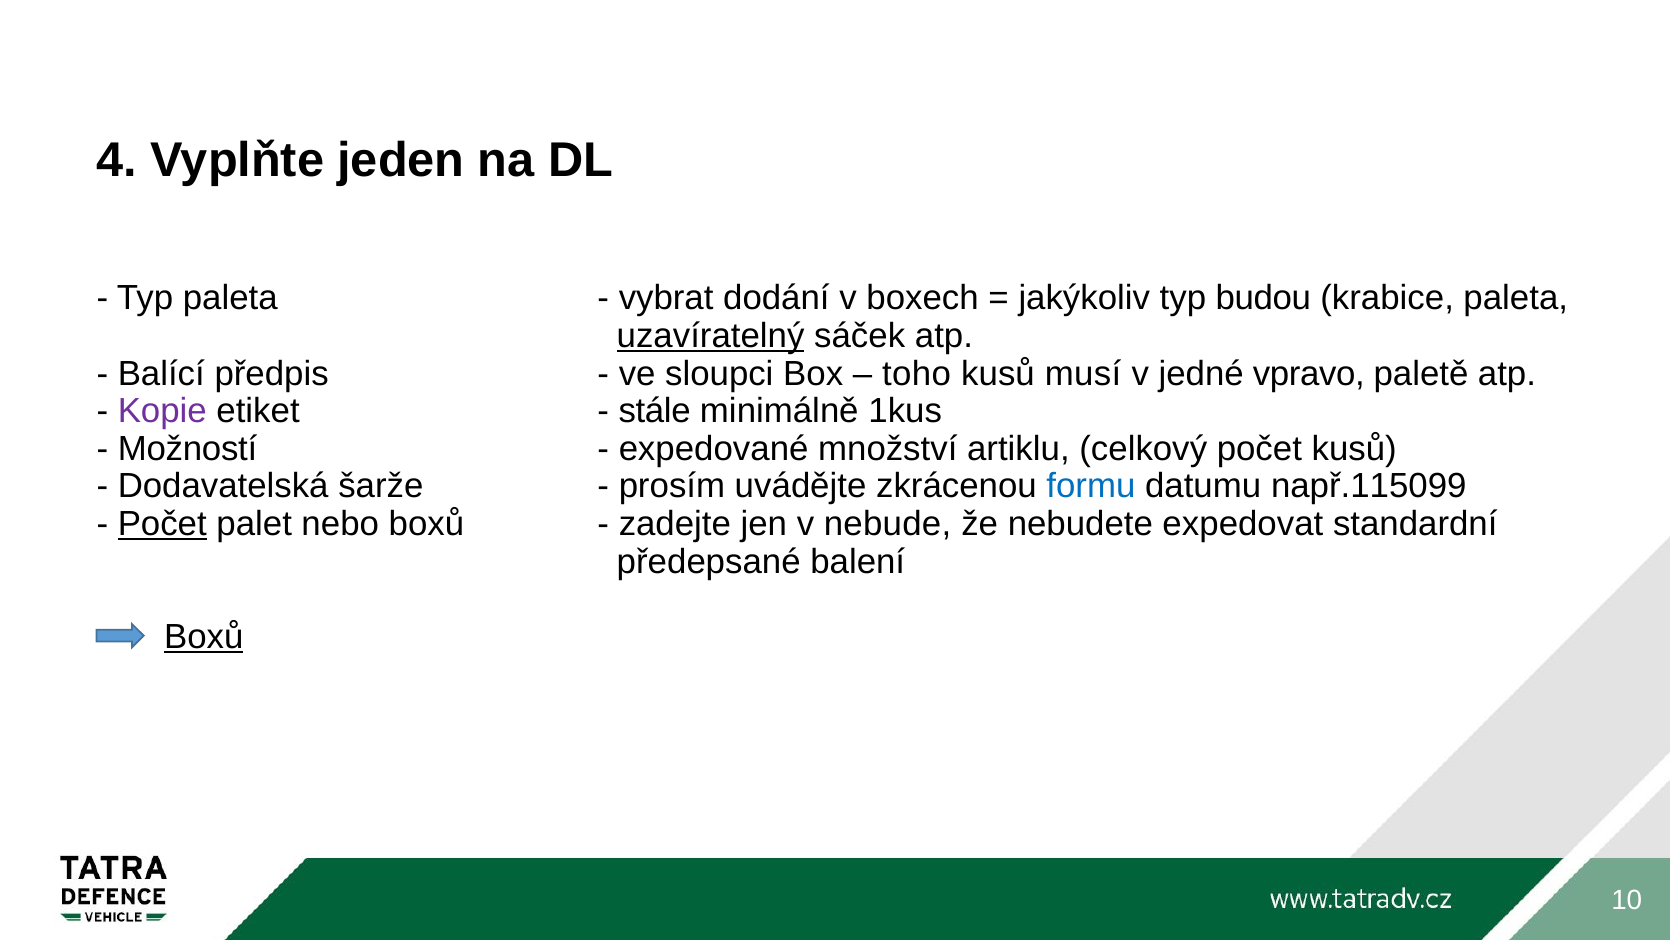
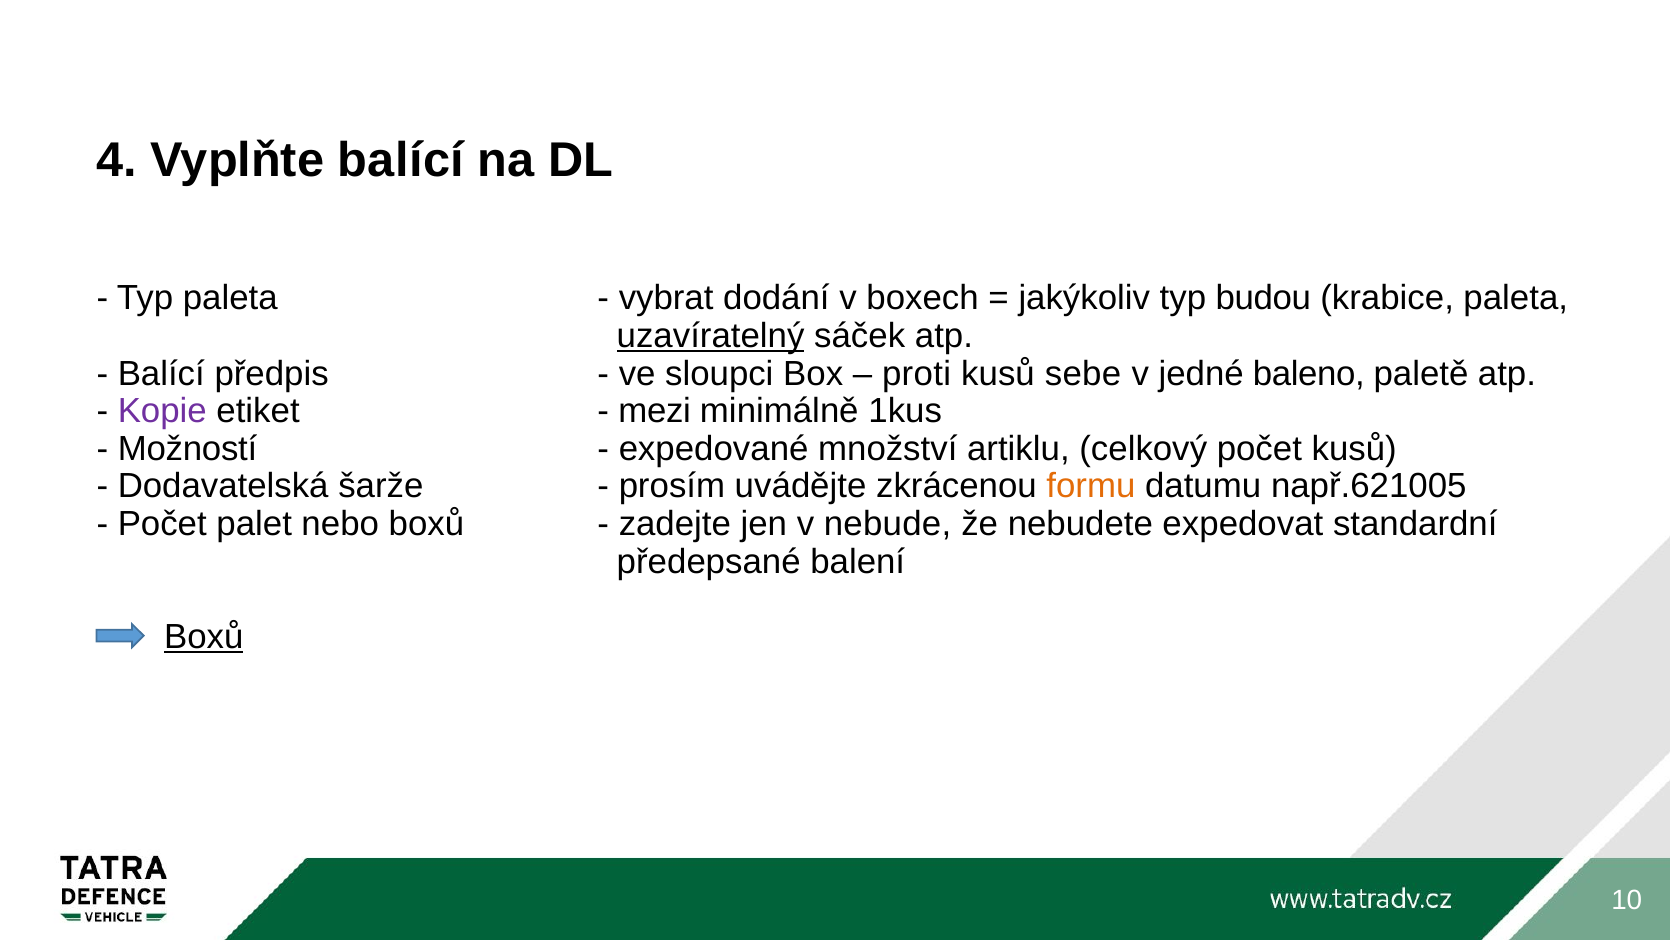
Vyplňte jeden: jeden -> balící
toho: toho -> proti
musí: musí -> sebe
vpravo: vpravo -> baleno
stále: stále -> mezi
formu colour: blue -> orange
např.115099: např.115099 -> např.621005
Počet at (162, 524) underline: present -> none
